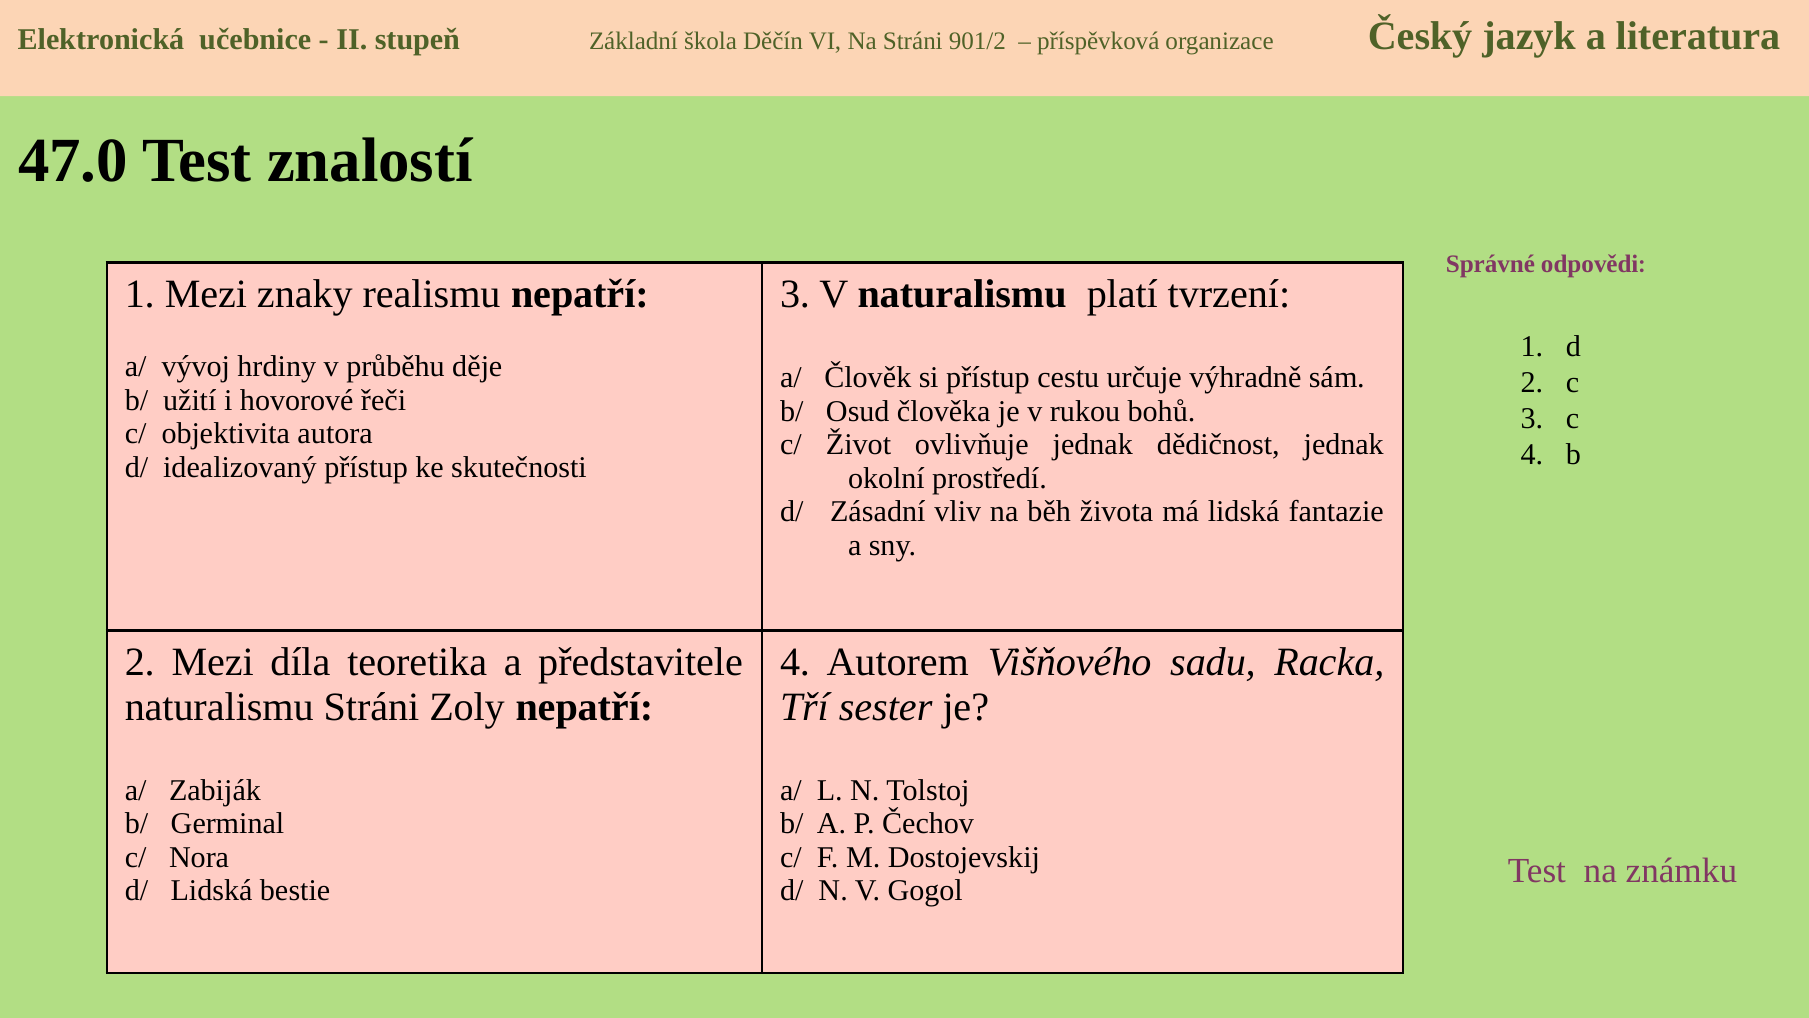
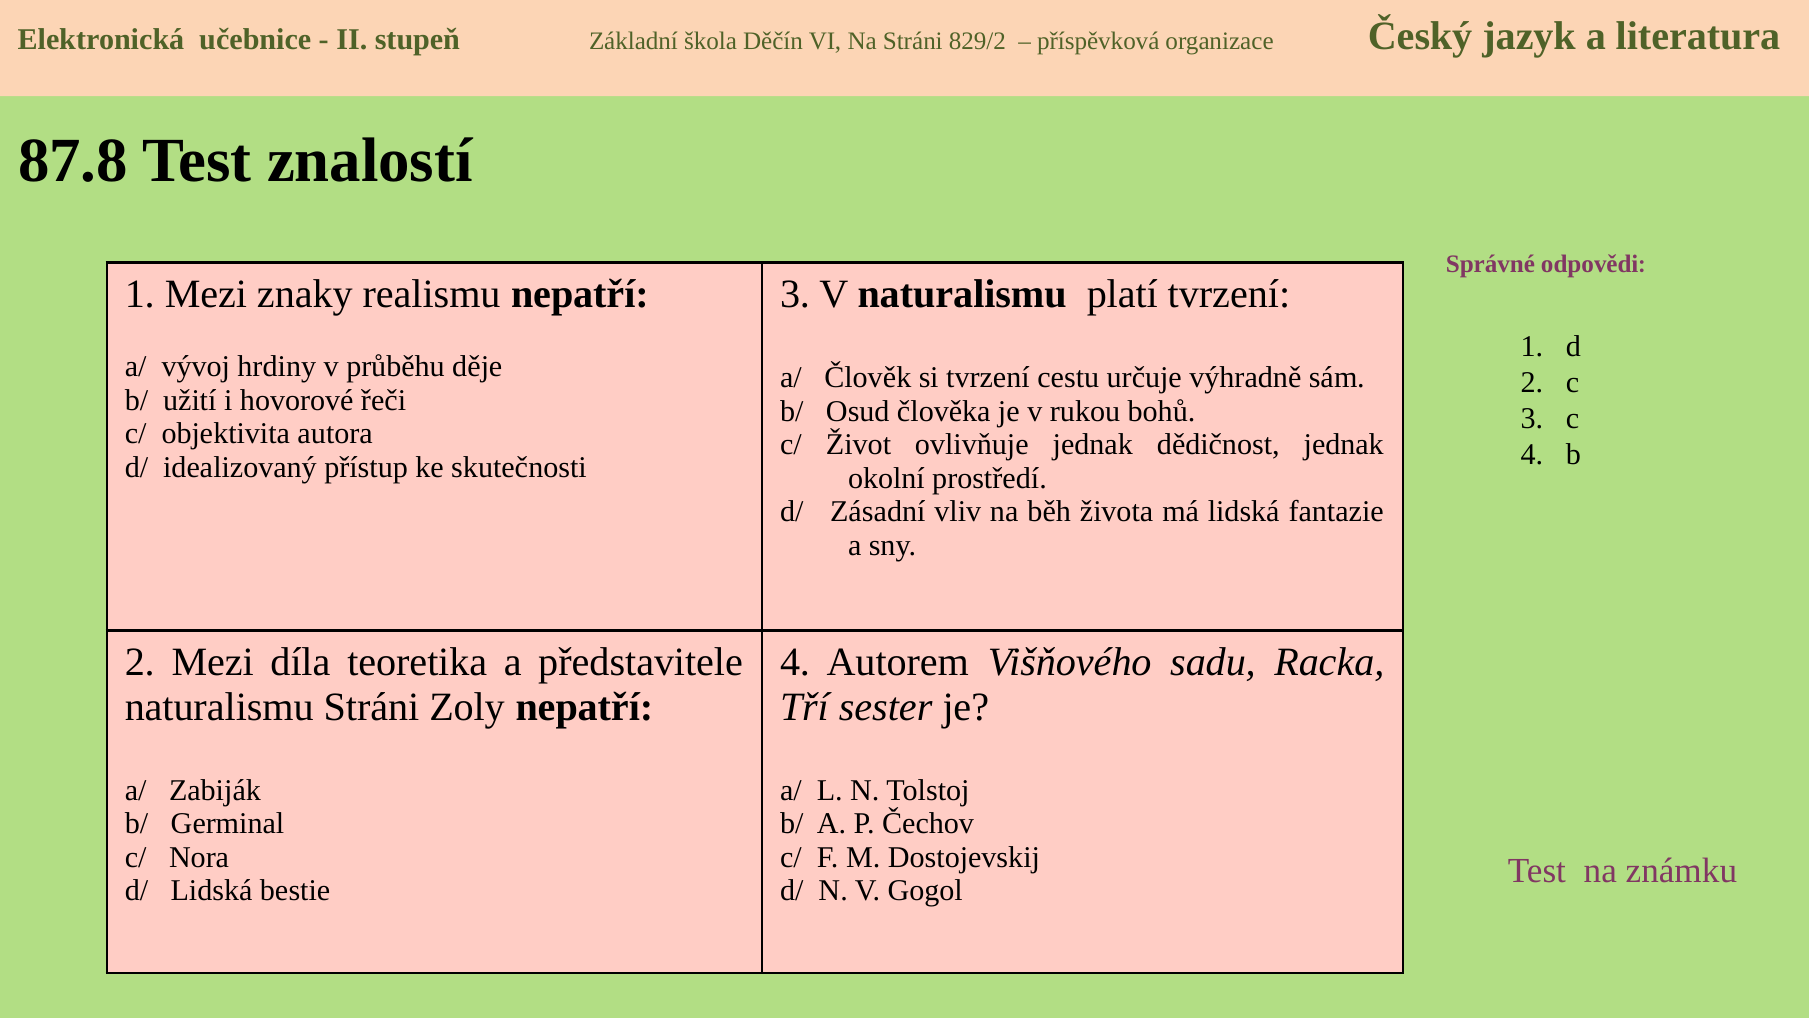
901/2: 901/2 -> 829/2
47.0: 47.0 -> 87.8
si přístup: přístup -> tvrzení
